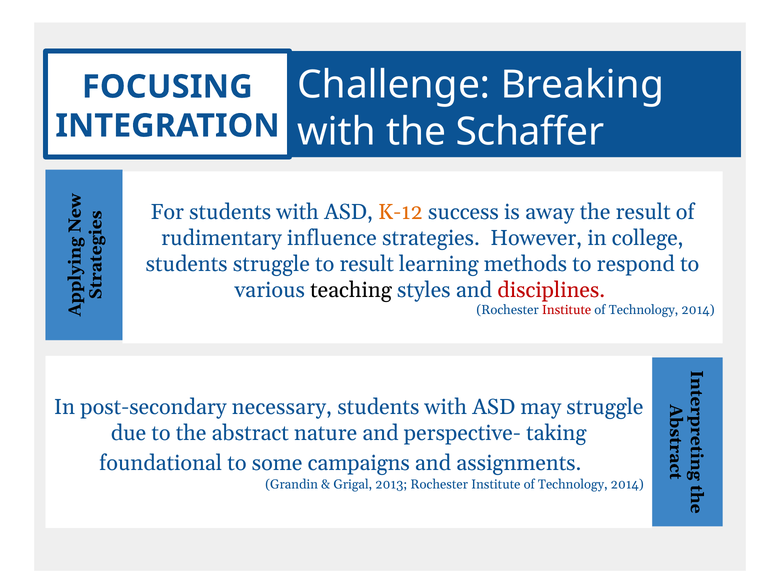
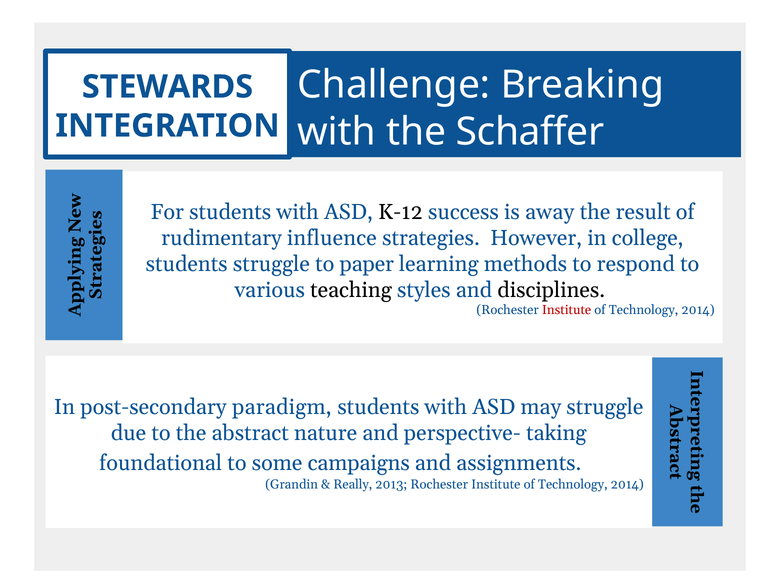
FOCUSING: FOCUSING -> STEWARDS
K-12 colour: orange -> black
to result: result -> paper
disciplines colour: red -> black
necessary: necessary -> paradigm
Grigal: Grigal -> Really
